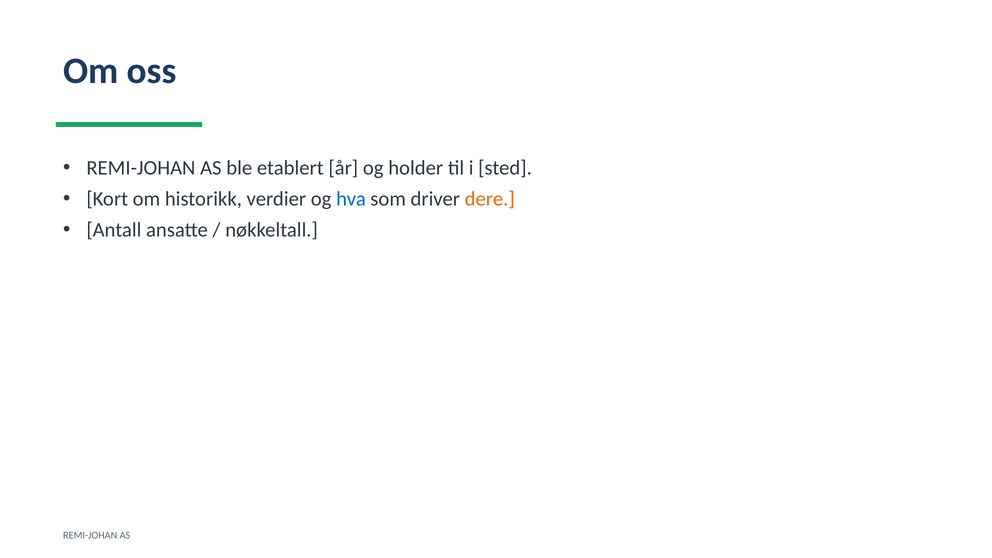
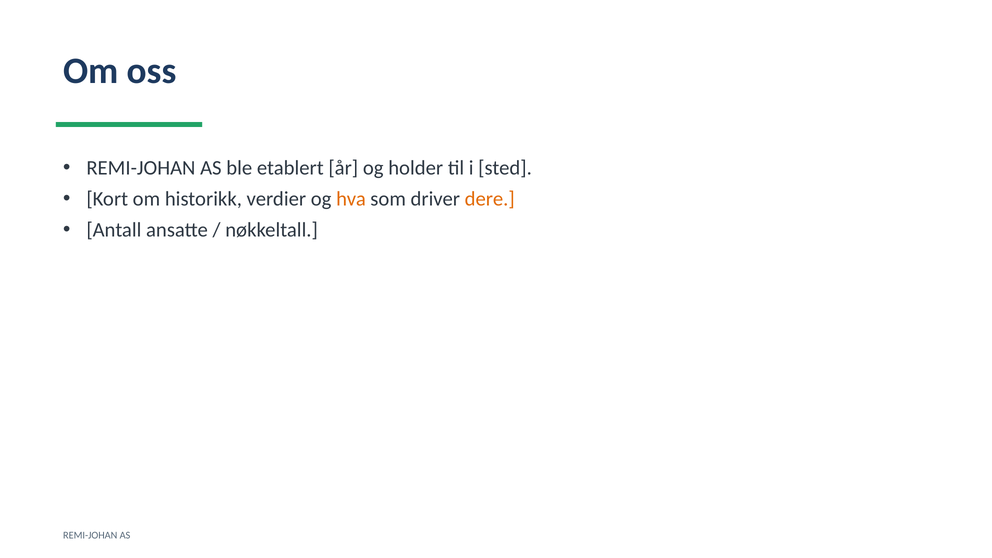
hva colour: blue -> orange
